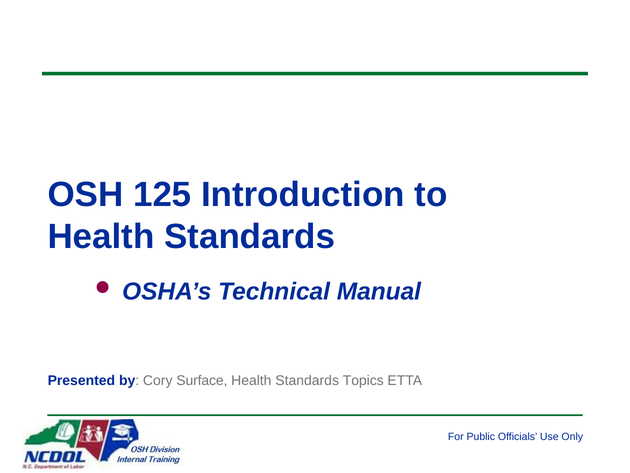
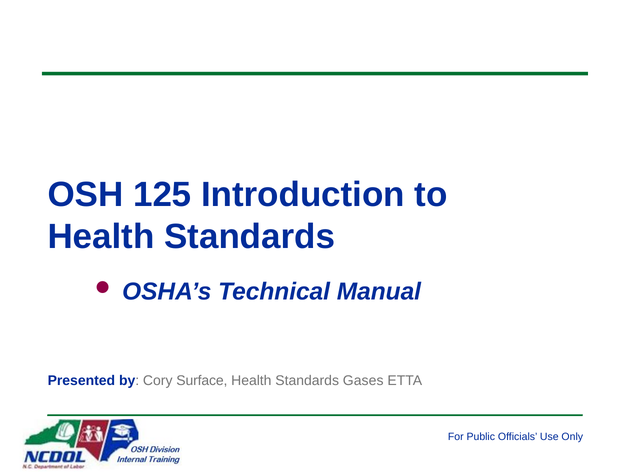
Topics: Topics -> Gases
